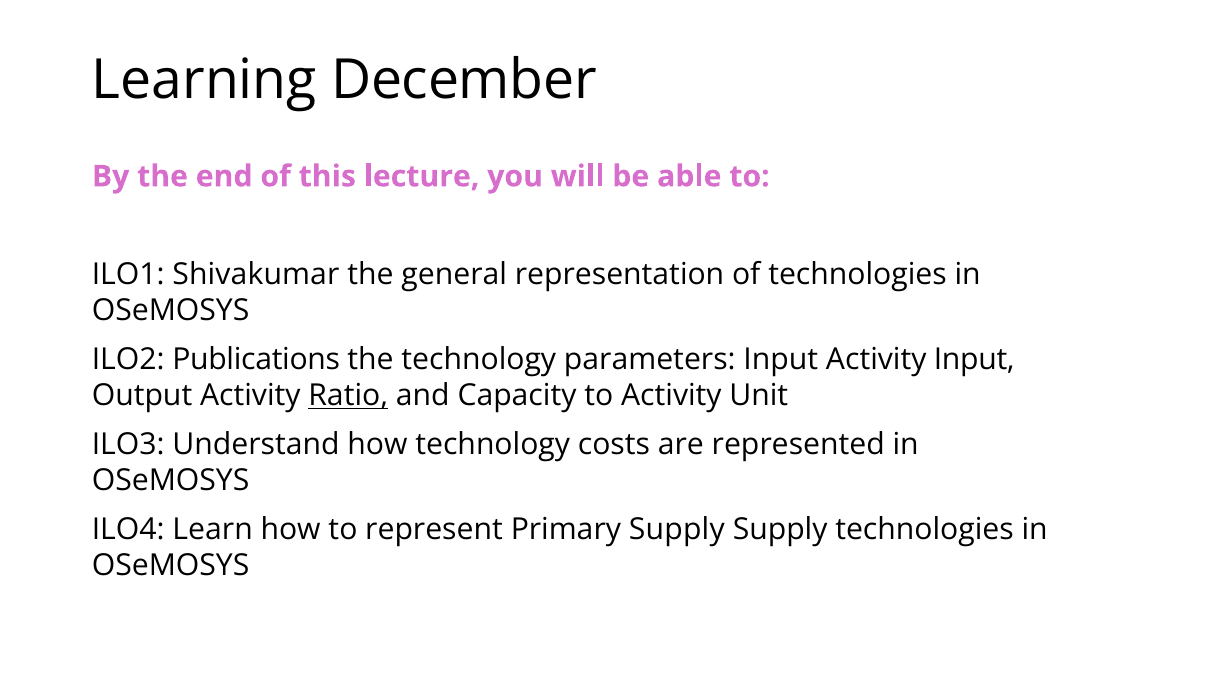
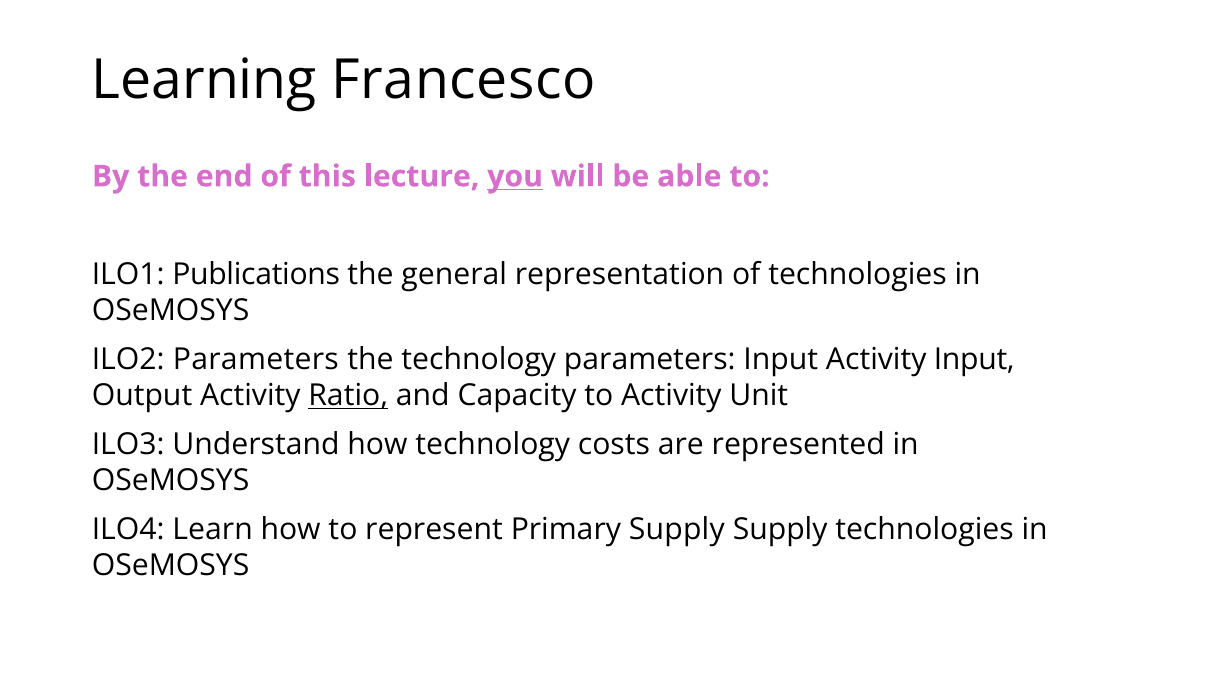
December: December -> Francesco
you underline: none -> present
Shivakumar: Shivakumar -> Publications
ILO2 Publications: Publications -> Parameters
